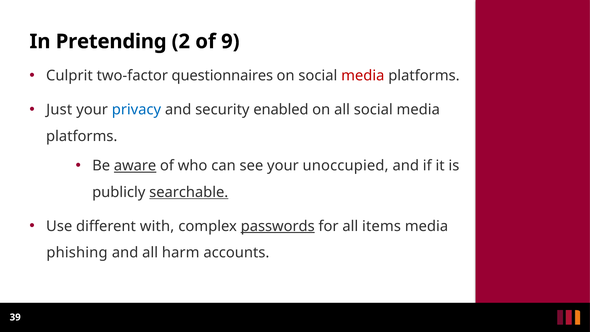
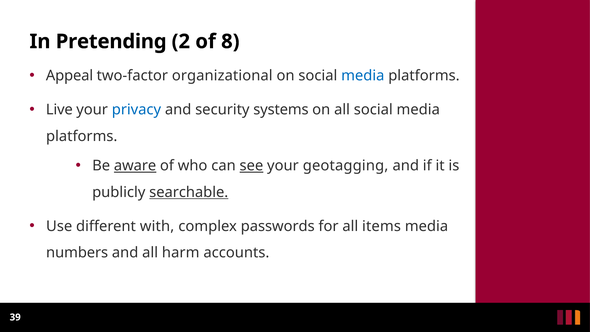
9: 9 -> 8
Culprit: Culprit -> Appeal
questionnaires: questionnaires -> organizational
media at (363, 76) colour: red -> blue
Just: Just -> Live
enabled: enabled -> systems
see underline: none -> present
unoccupied: unoccupied -> geotagging
passwords underline: present -> none
phishing: phishing -> numbers
